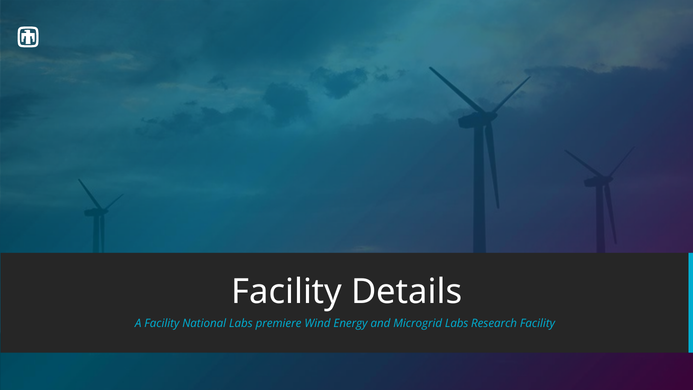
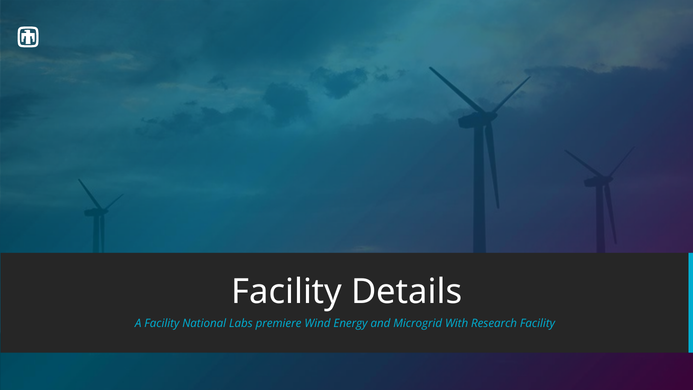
Microgrid Labs: Labs -> With
